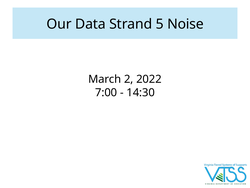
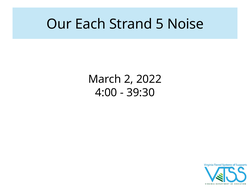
Data: Data -> Each
7:00: 7:00 -> 4:00
14:30: 14:30 -> 39:30
